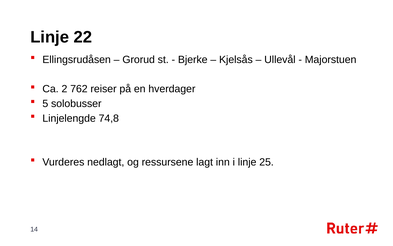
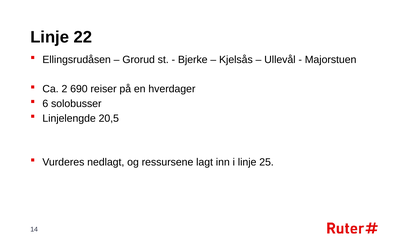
762: 762 -> 690
5: 5 -> 6
74,8: 74,8 -> 20,5
